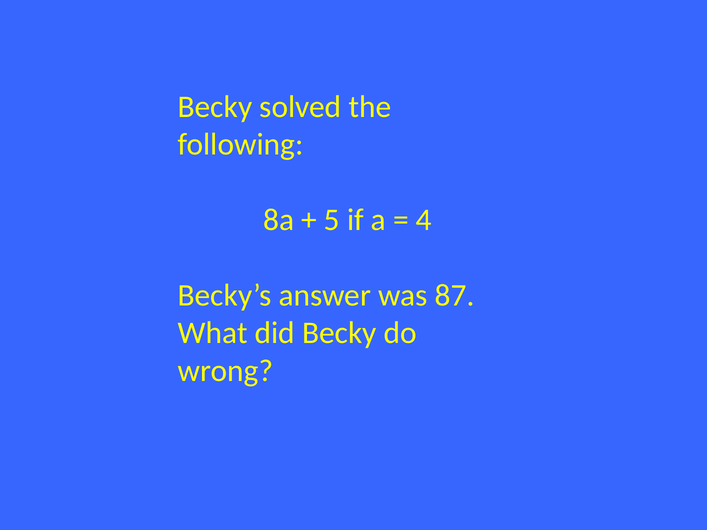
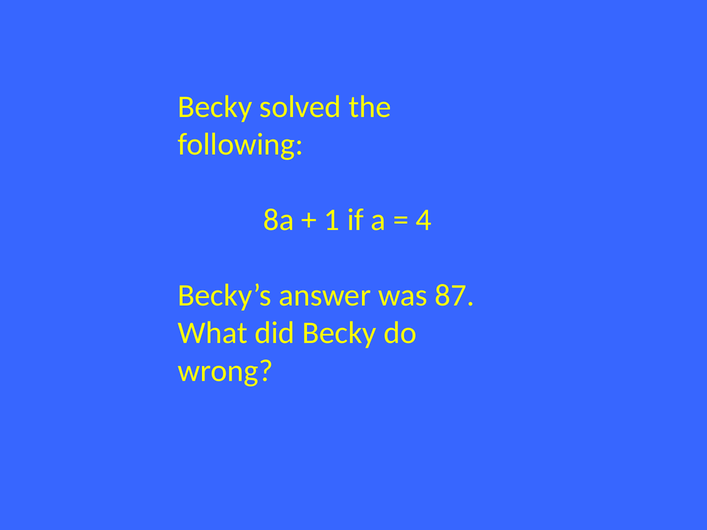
5: 5 -> 1
